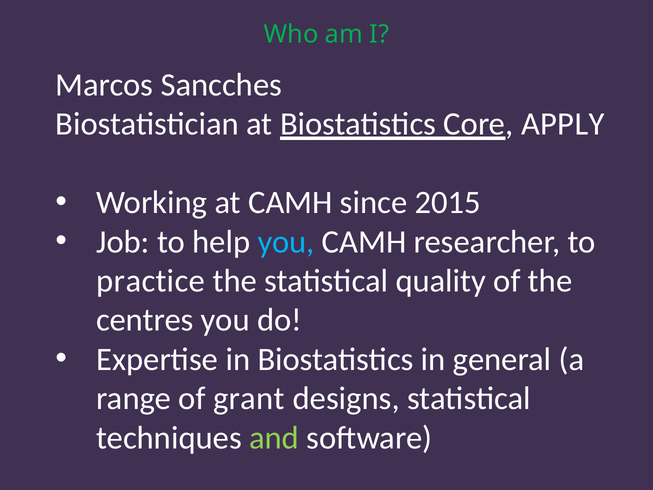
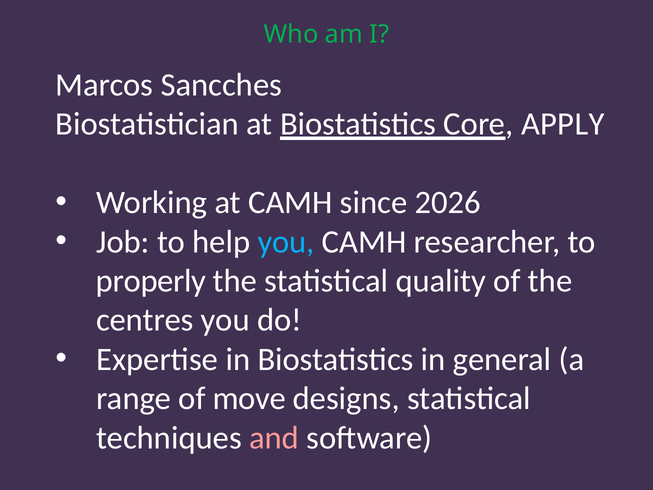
2015: 2015 -> 2026
practice: practice -> properly
grant: grant -> move
and colour: light green -> pink
